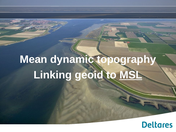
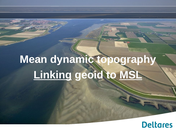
Linking underline: none -> present
